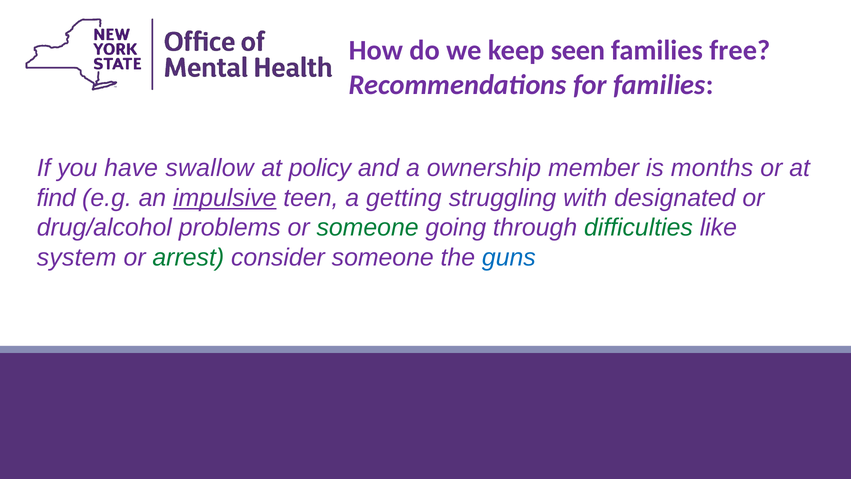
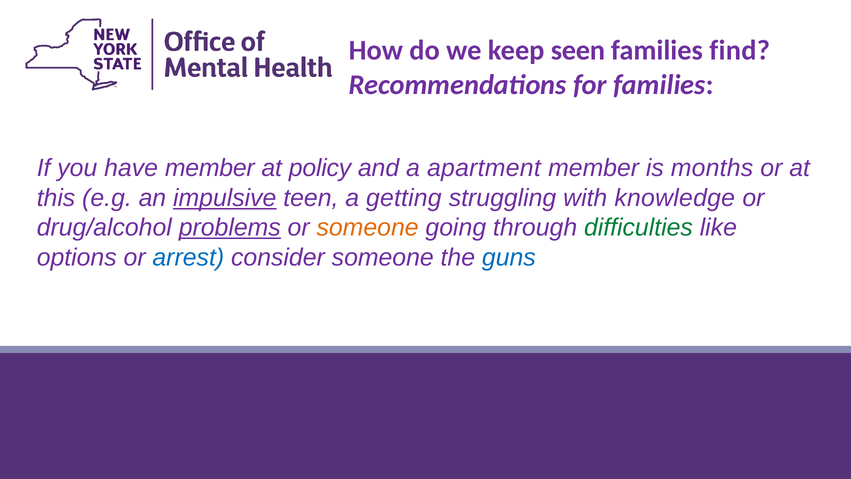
free: free -> find
have swallow: swallow -> member
ownership: ownership -> apartment
find: find -> this
designated: designated -> knowledge
problems underline: none -> present
someone at (368, 228) colour: green -> orange
system: system -> options
arrest colour: green -> blue
